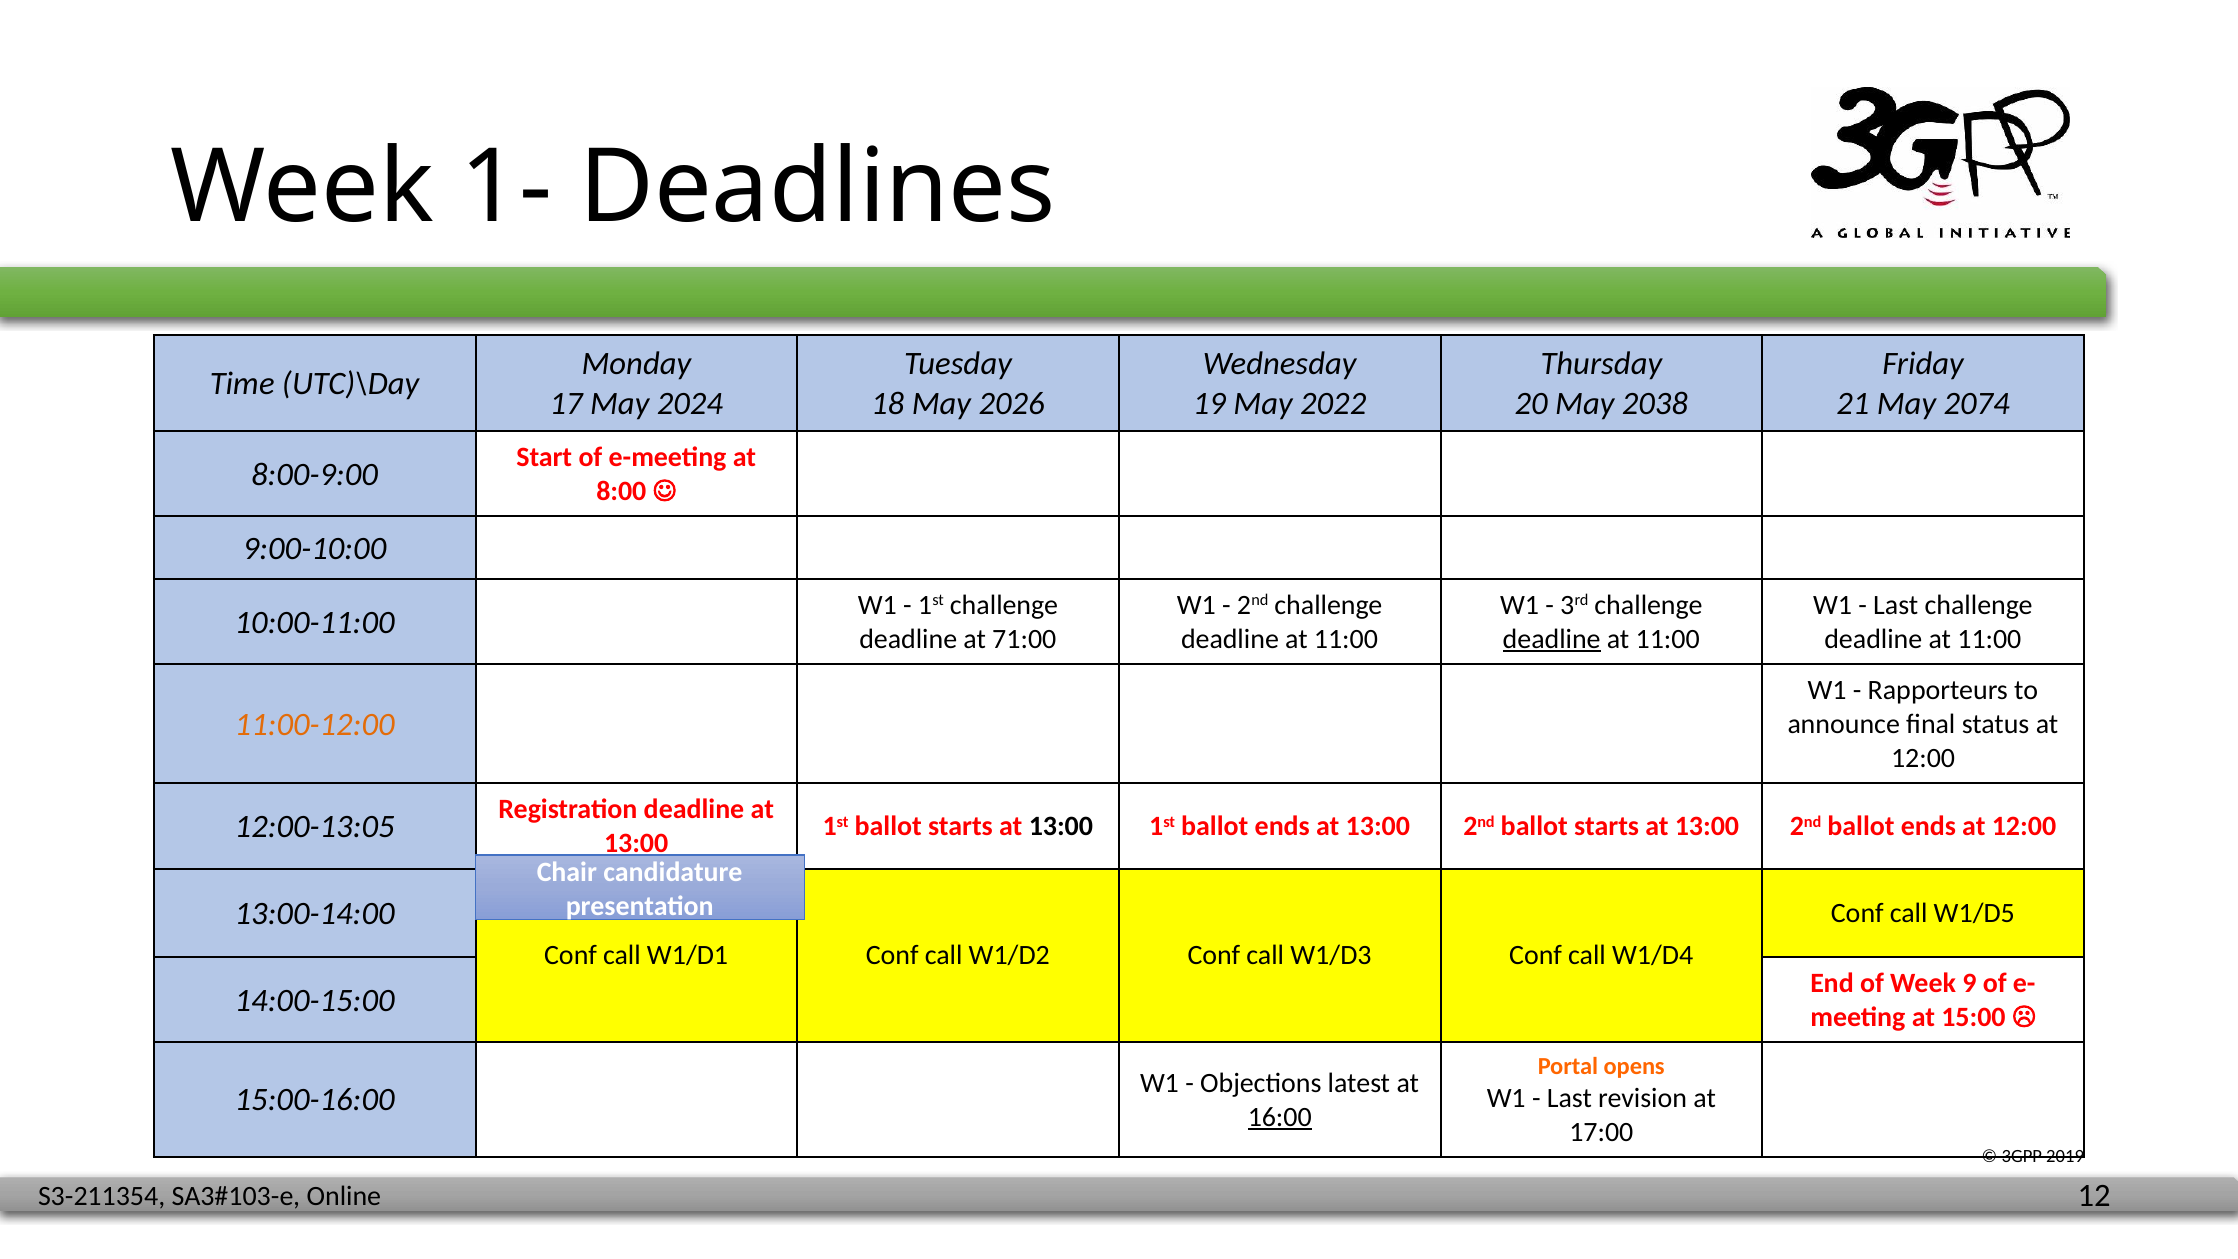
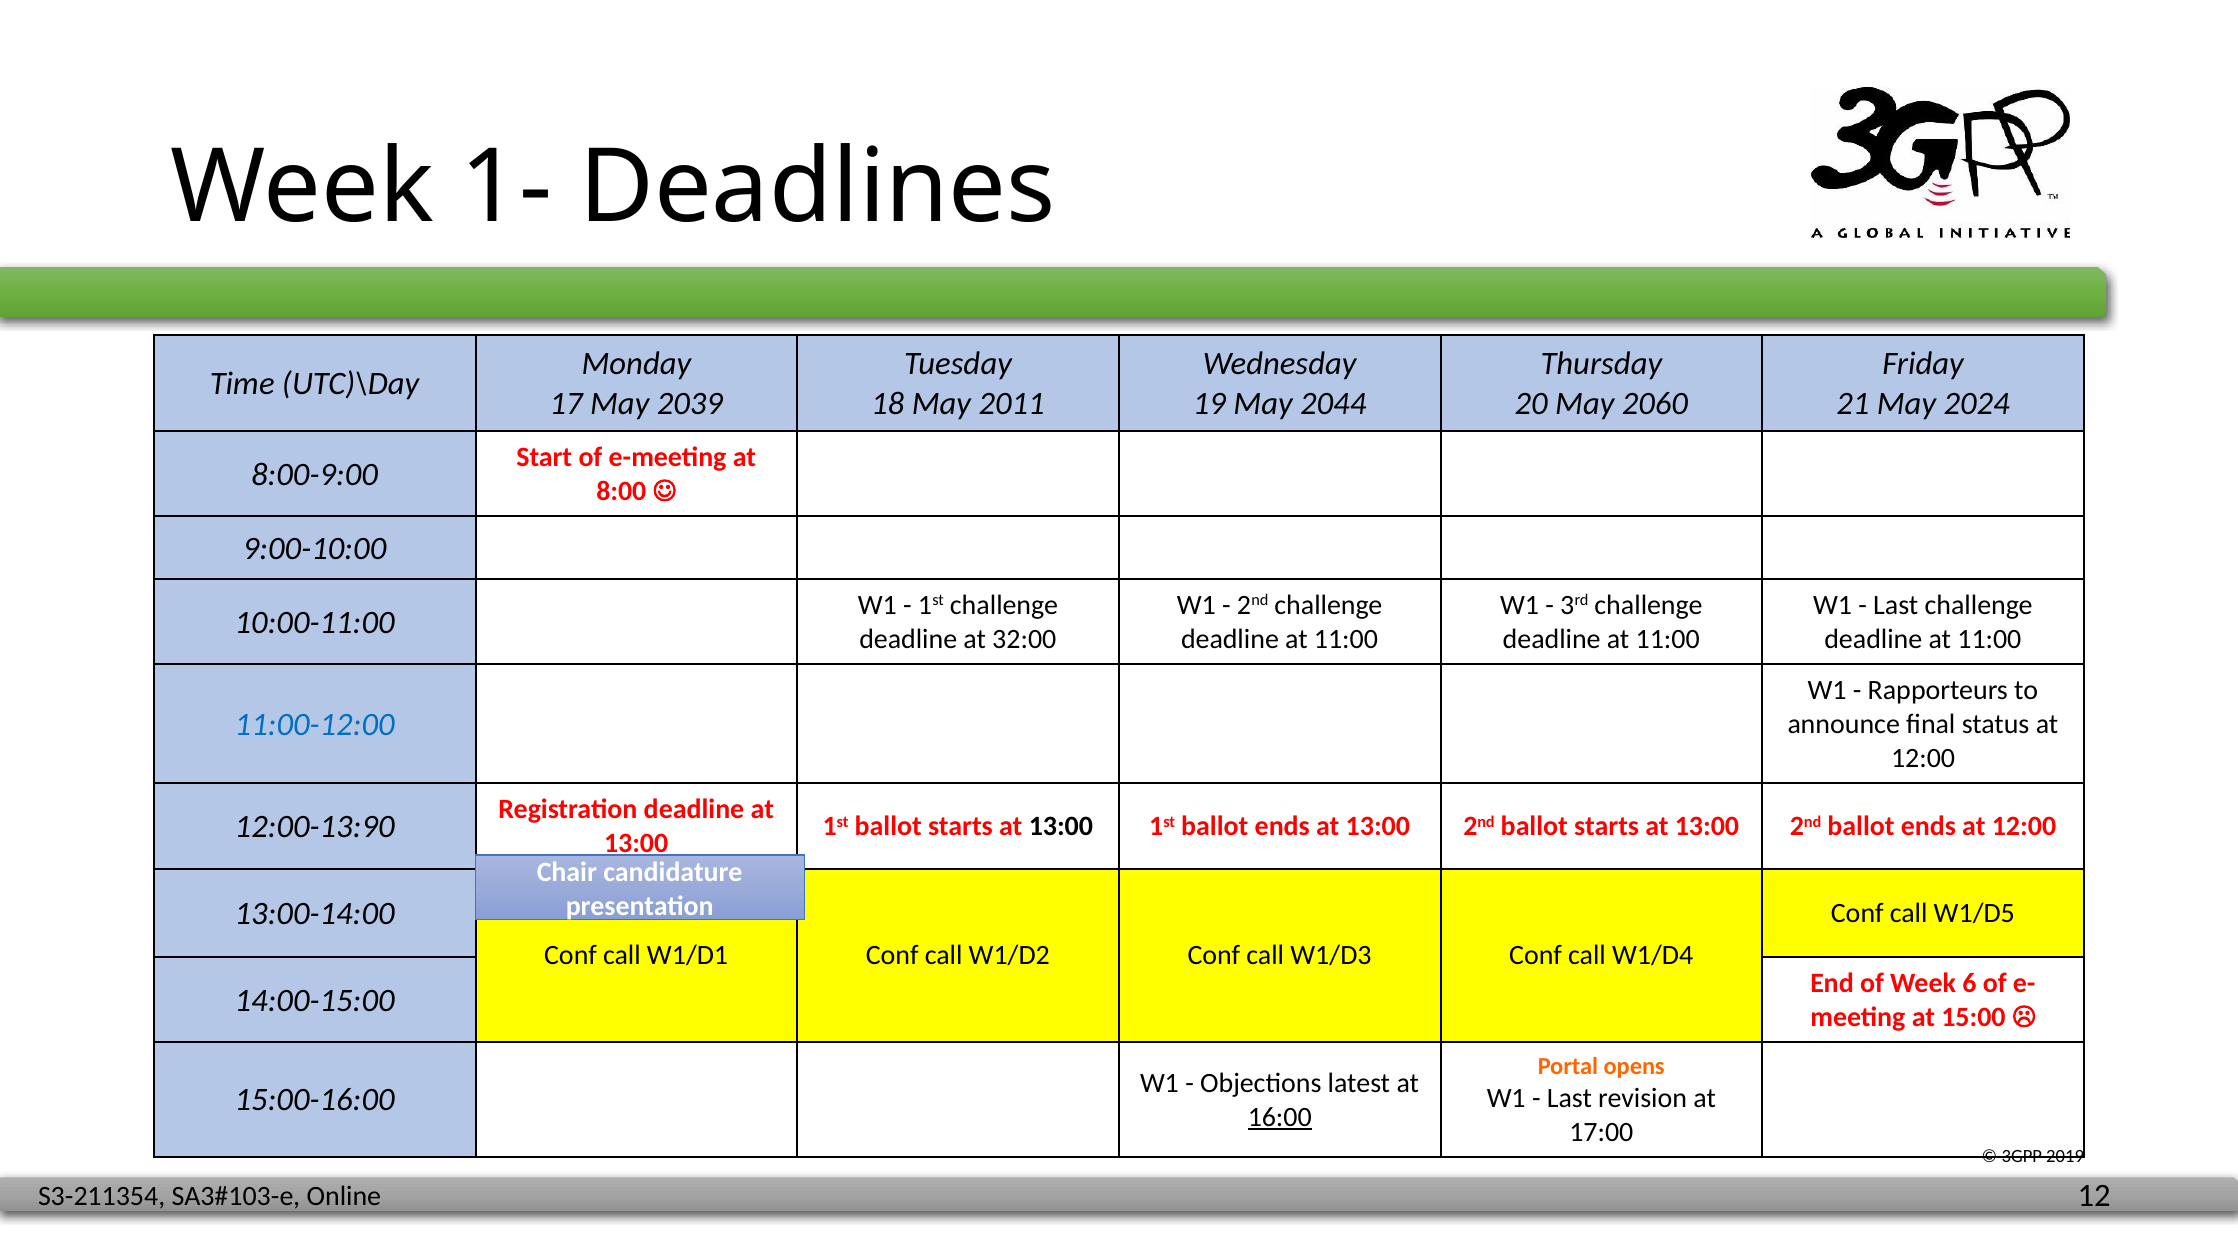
2024: 2024 -> 2039
2026: 2026 -> 2011
2022: 2022 -> 2044
2038: 2038 -> 2060
2074: 2074 -> 2024
71:00: 71:00 -> 32:00
deadline at (1552, 639) underline: present -> none
11:00-12:00 colour: orange -> blue
12:00-13:05: 12:00-13:05 -> 12:00-13:90
9: 9 -> 6
